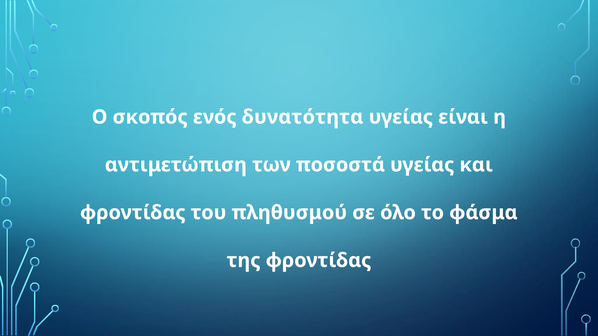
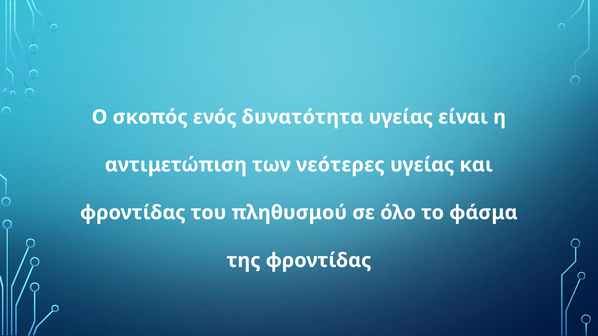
ποσοστά: ποσοστά -> νεότερες
